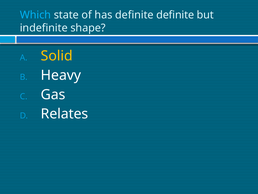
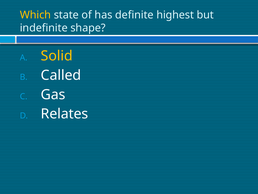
Which colour: light blue -> yellow
definite definite: definite -> highest
Heavy: Heavy -> Called
